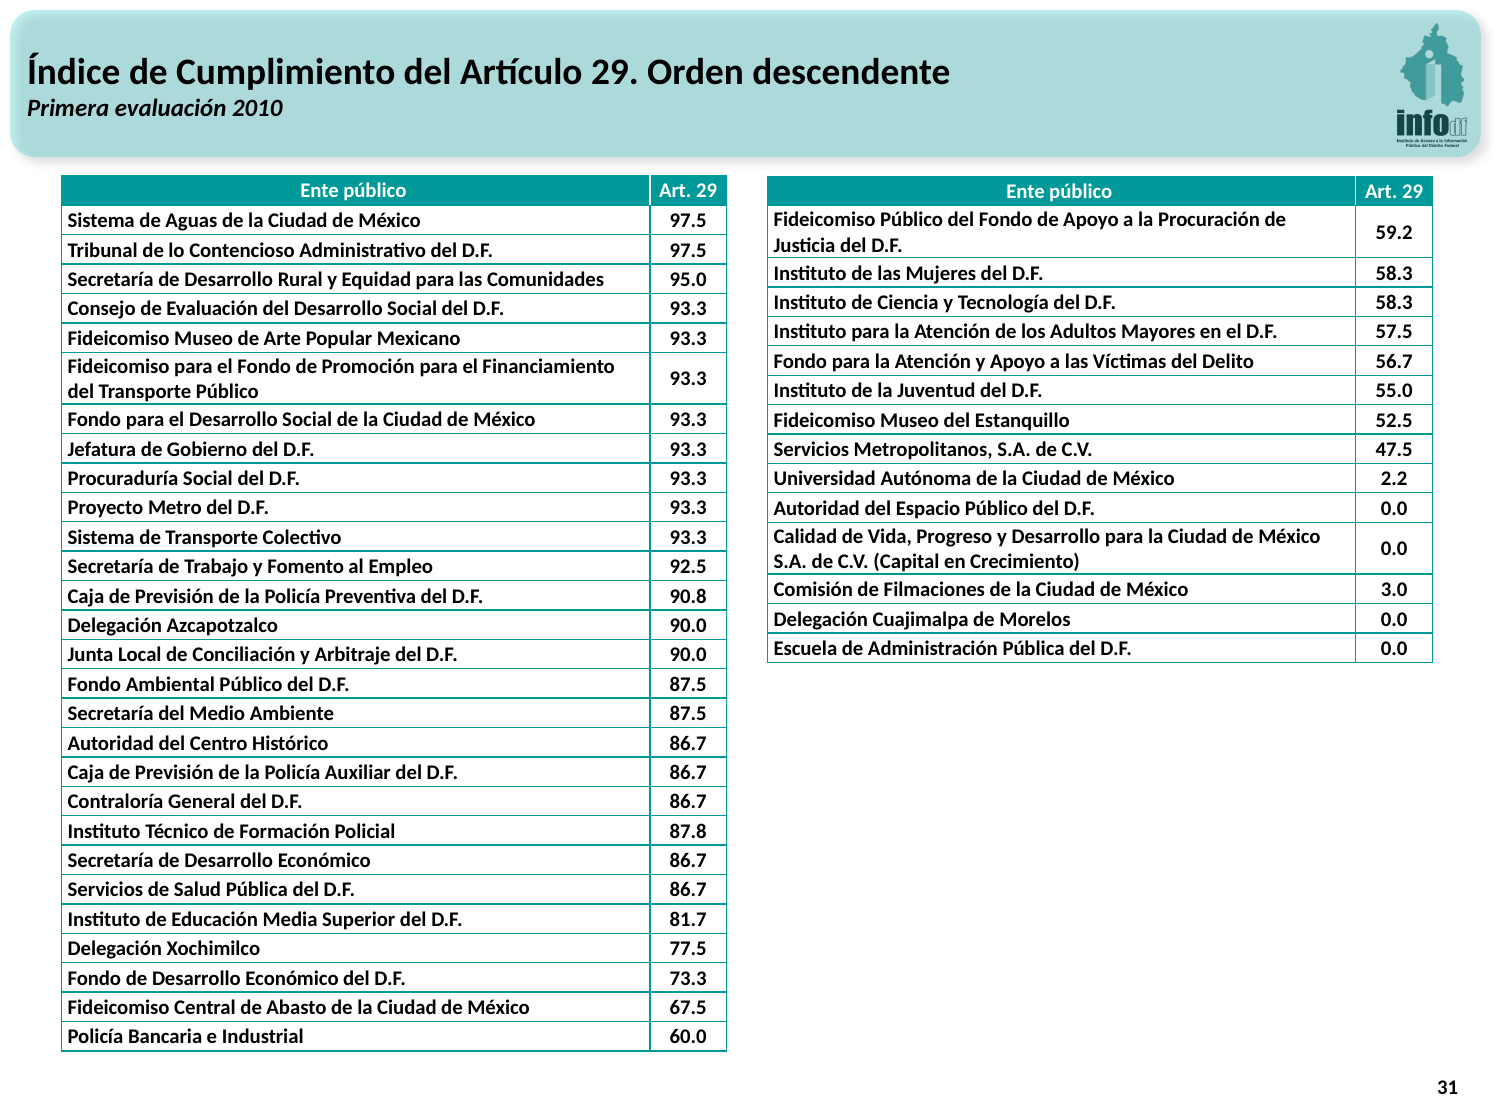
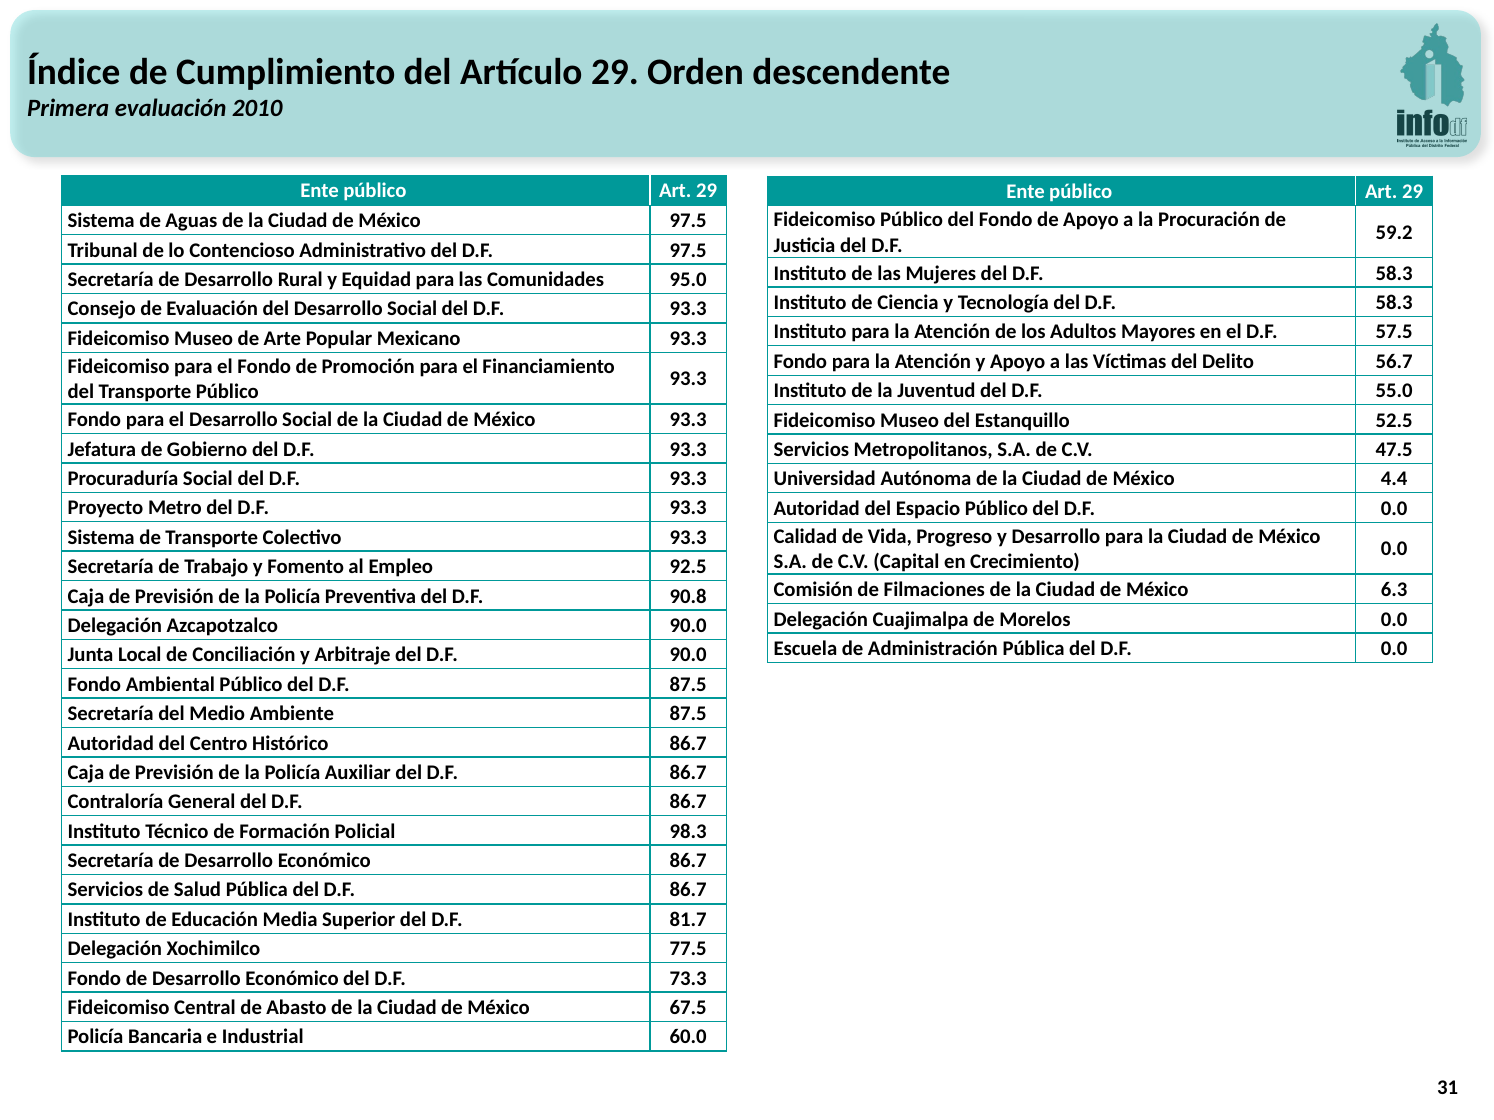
2.2: 2.2 -> 4.4
3.0: 3.0 -> 6.3
87.8: 87.8 -> 98.3
